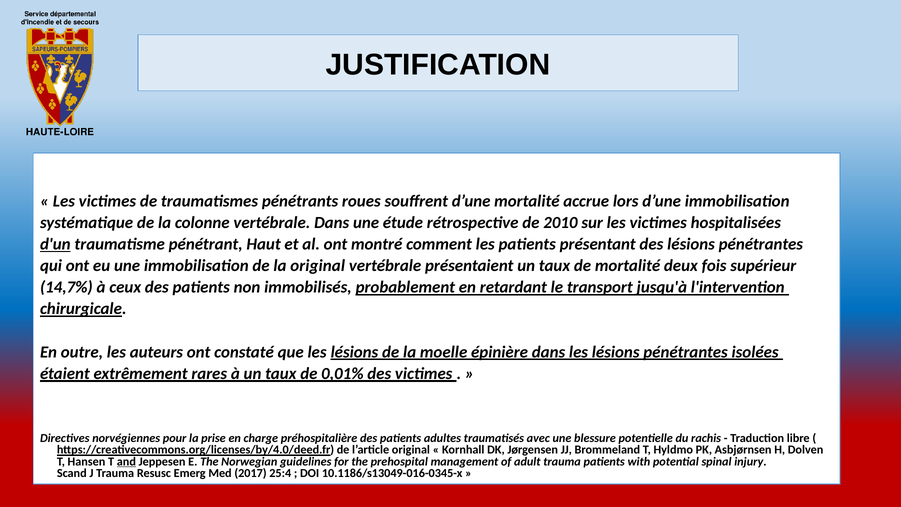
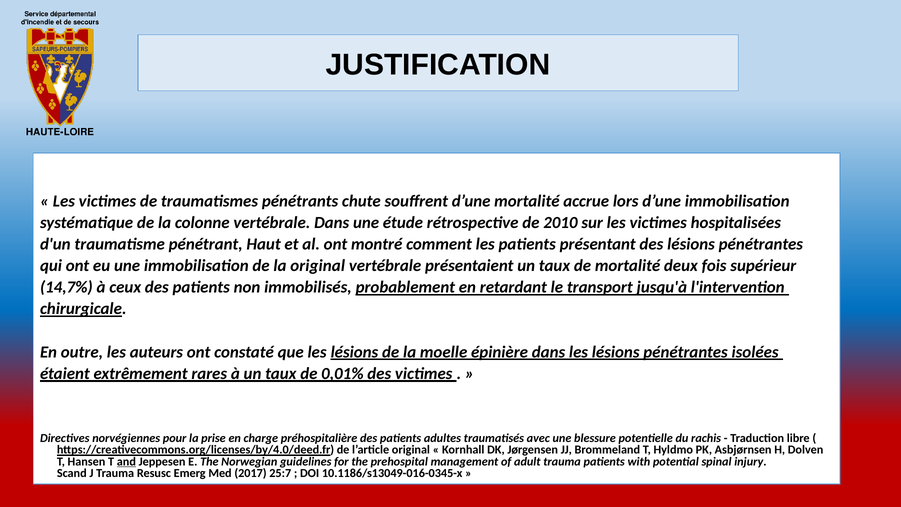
roues: roues -> chute
d'un underline: present -> none
25:4: 25:4 -> 25:7
